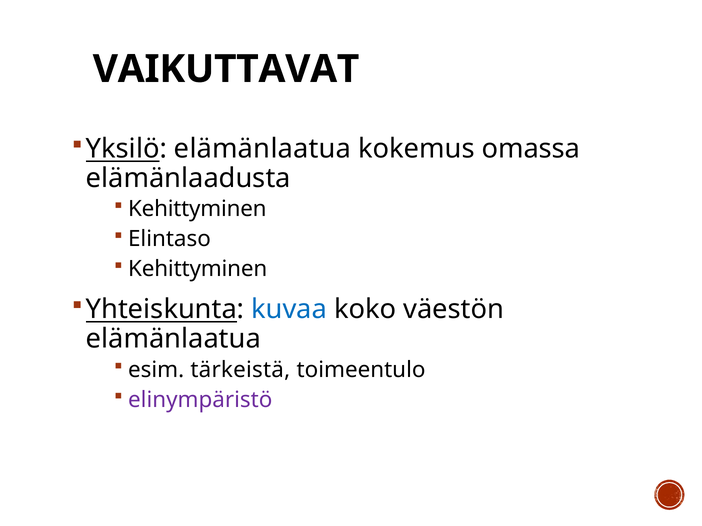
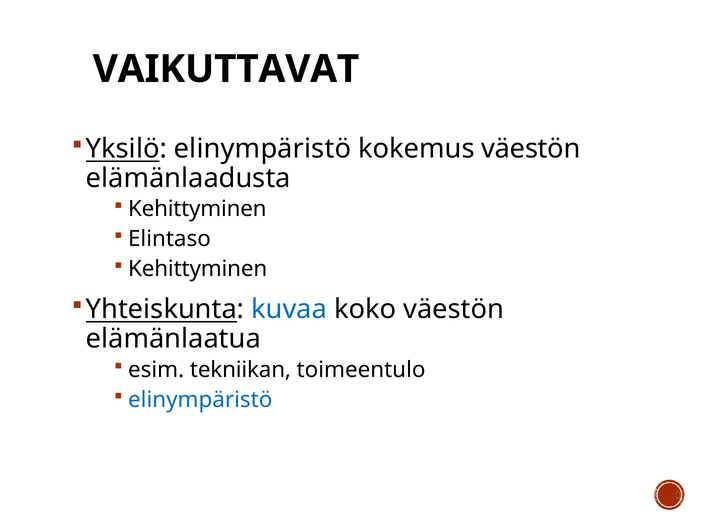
Yksilö elämänlaatua: elämänlaatua -> elinympäristö
kokemus omassa: omassa -> väestön
tärkeistä: tärkeistä -> tekniikan
elinympäristö at (200, 400) colour: purple -> blue
